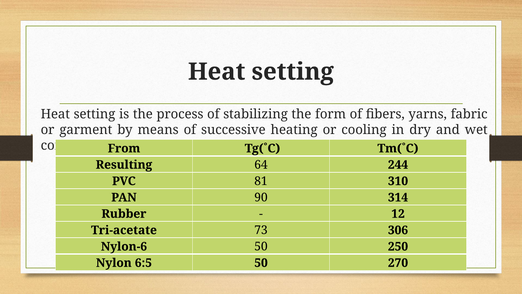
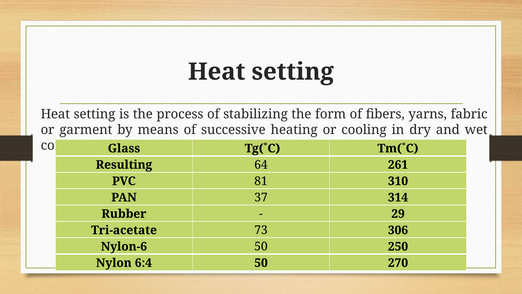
From: From -> Glass
244: 244 -> 261
90: 90 -> 37
12: 12 -> 29
6:5: 6:5 -> 6:4
